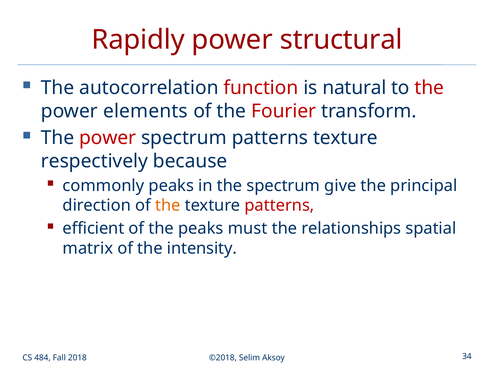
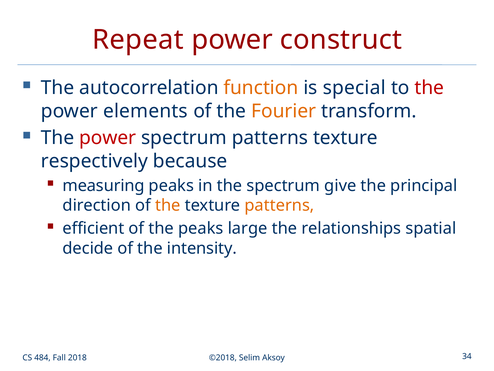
Rapidly: Rapidly -> Repeat
structural: structural -> construct
function colour: red -> orange
natural: natural -> special
Fourier colour: red -> orange
commonly: commonly -> measuring
patterns at (279, 205) colour: red -> orange
must: must -> large
matrix: matrix -> decide
